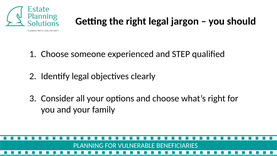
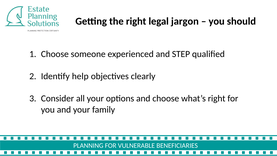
Identify legal: legal -> help
